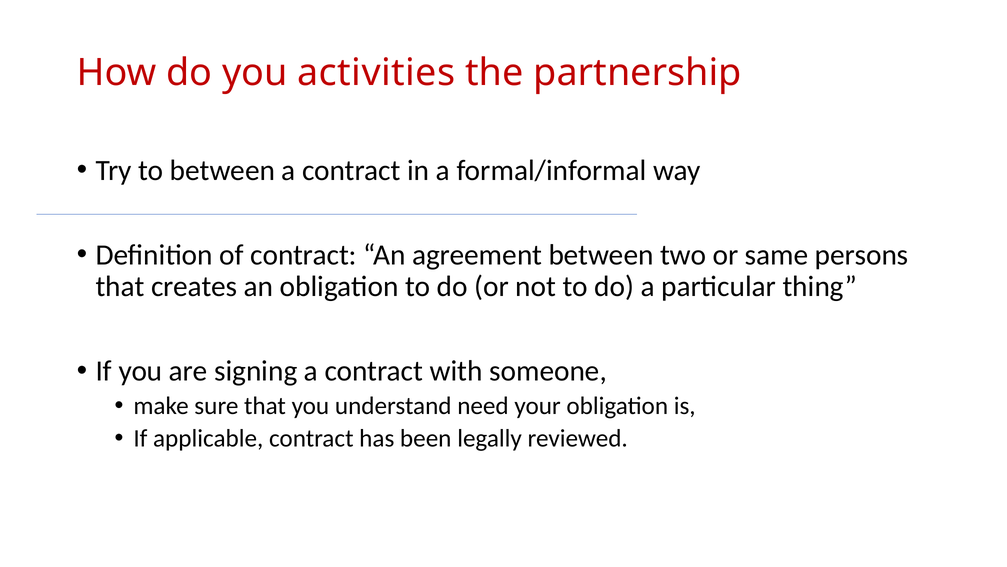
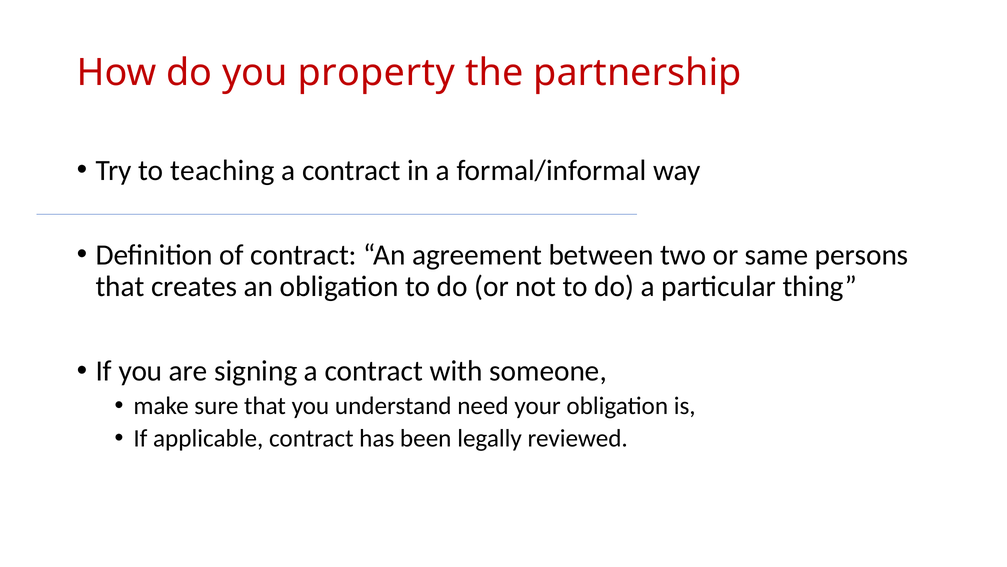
activities: activities -> property
to between: between -> teaching
